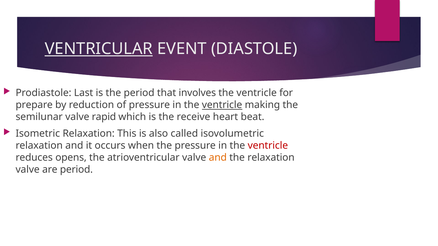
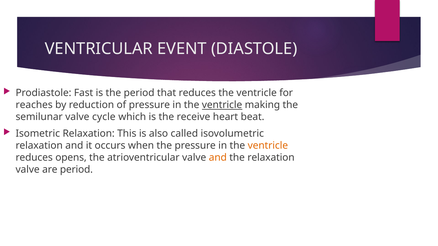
VENTRICULAR underline: present -> none
Last: Last -> Fast
that involves: involves -> reduces
prepare: prepare -> reaches
rapid: rapid -> cycle
ventricle at (268, 146) colour: red -> orange
